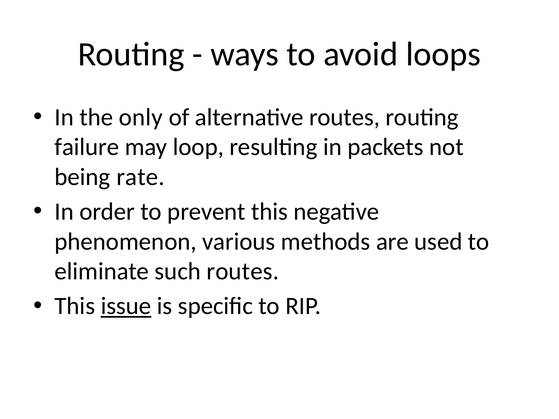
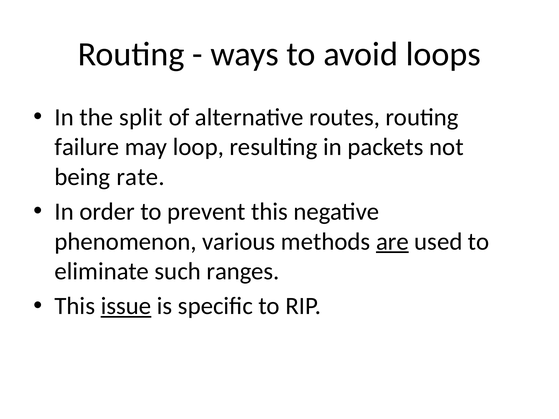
only: only -> split
are underline: none -> present
such routes: routes -> ranges
